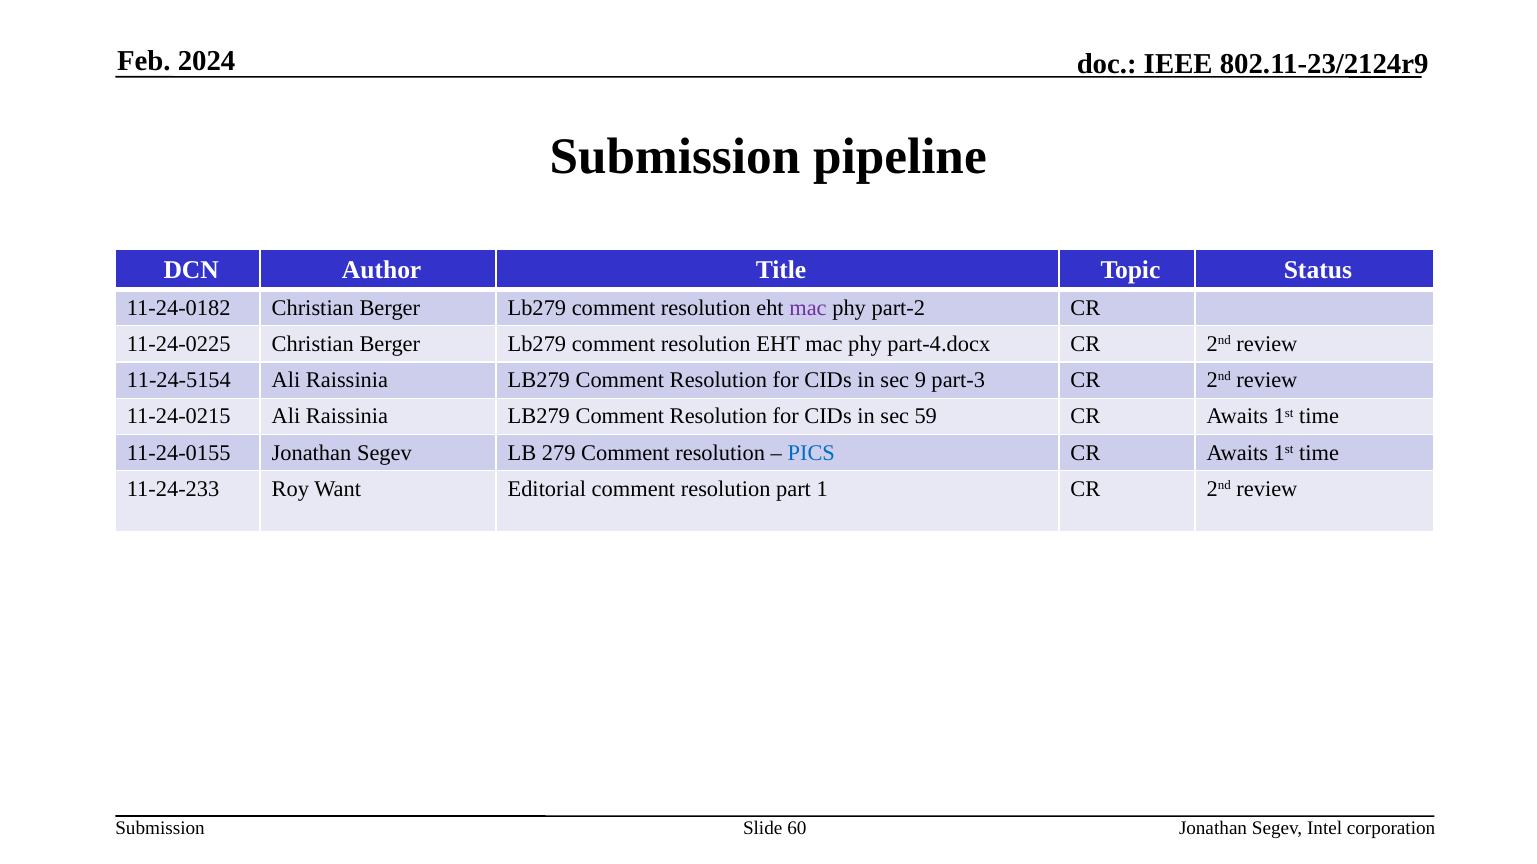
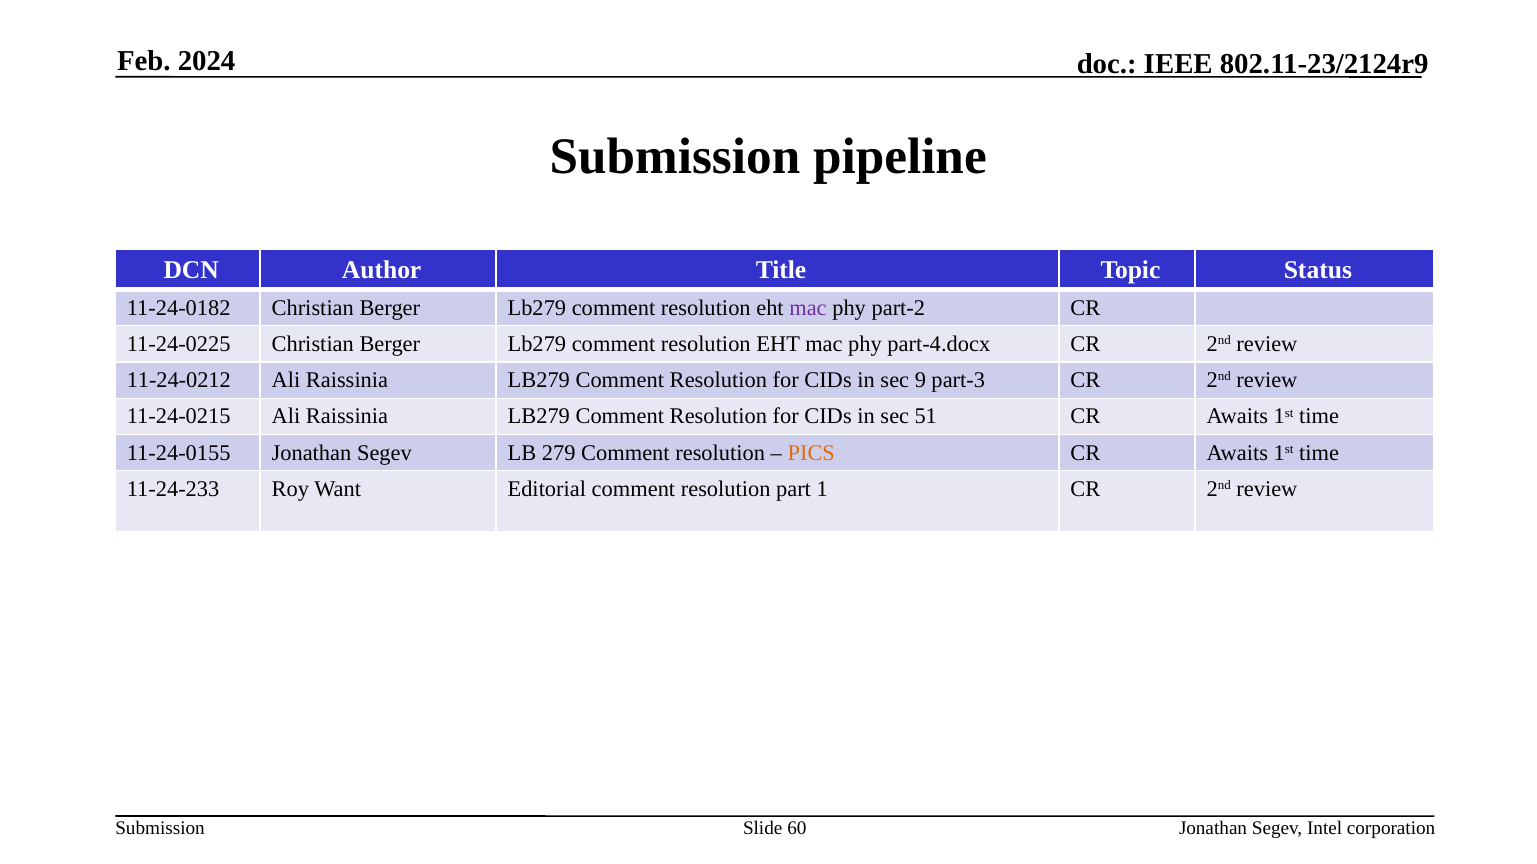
11-24-5154: 11-24-5154 -> 11-24-0212
59: 59 -> 51
PICS colour: blue -> orange
